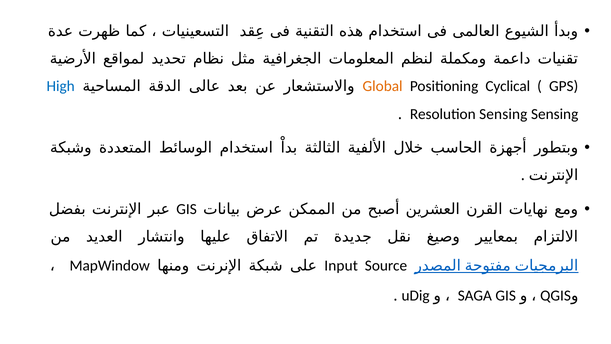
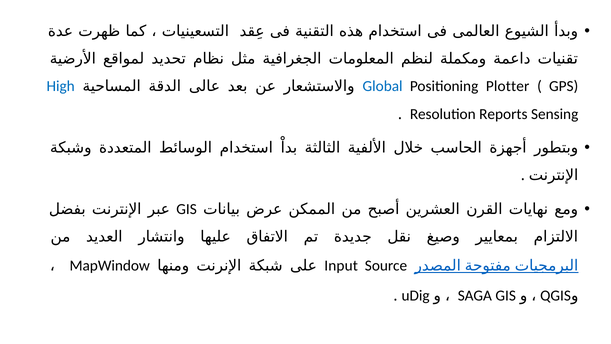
Global colour: orange -> blue
Cyclical: Cyclical -> Plotter
Resolution Sensing: Sensing -> Reports
